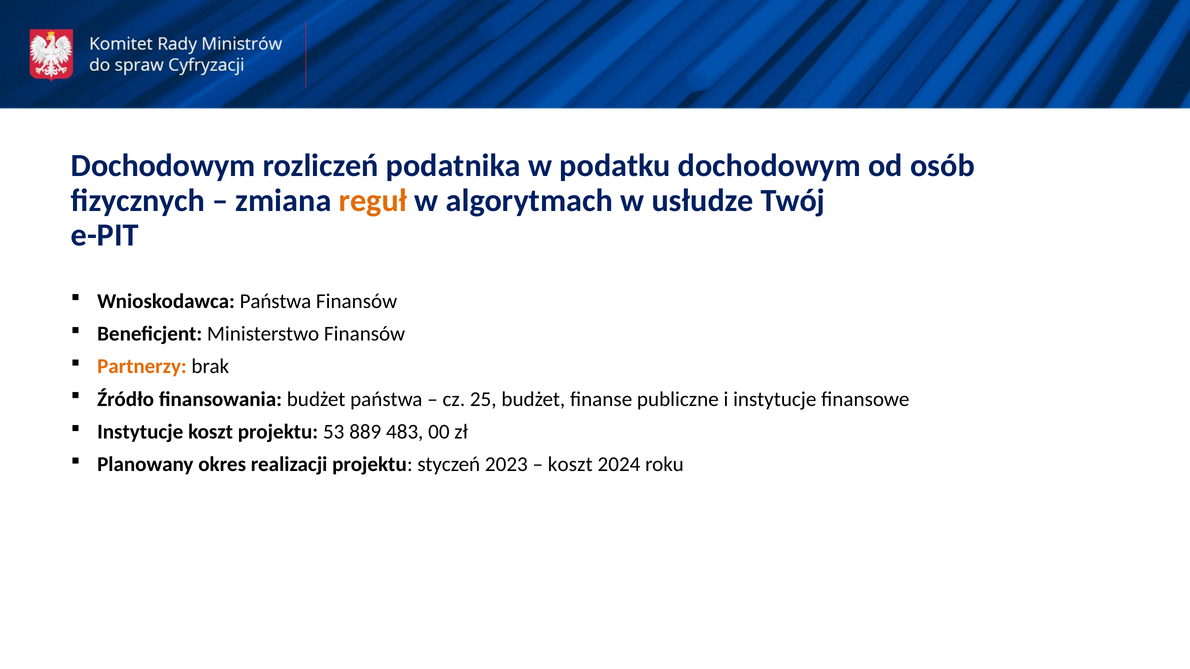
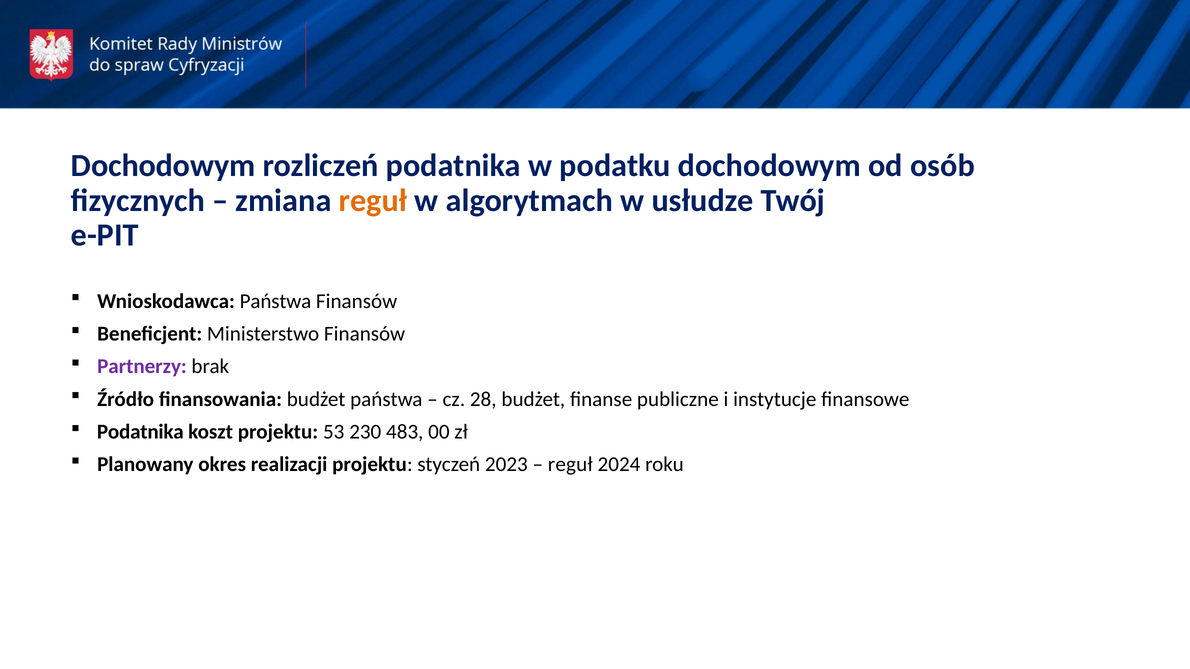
Partnerzy colour: orange -> purple
25: 25 -> 28
Instytucje at (140, 432): Instytucje -> Podatnika
889: 889 -> 230
koszt at (570, 465): koszt -> reguł
